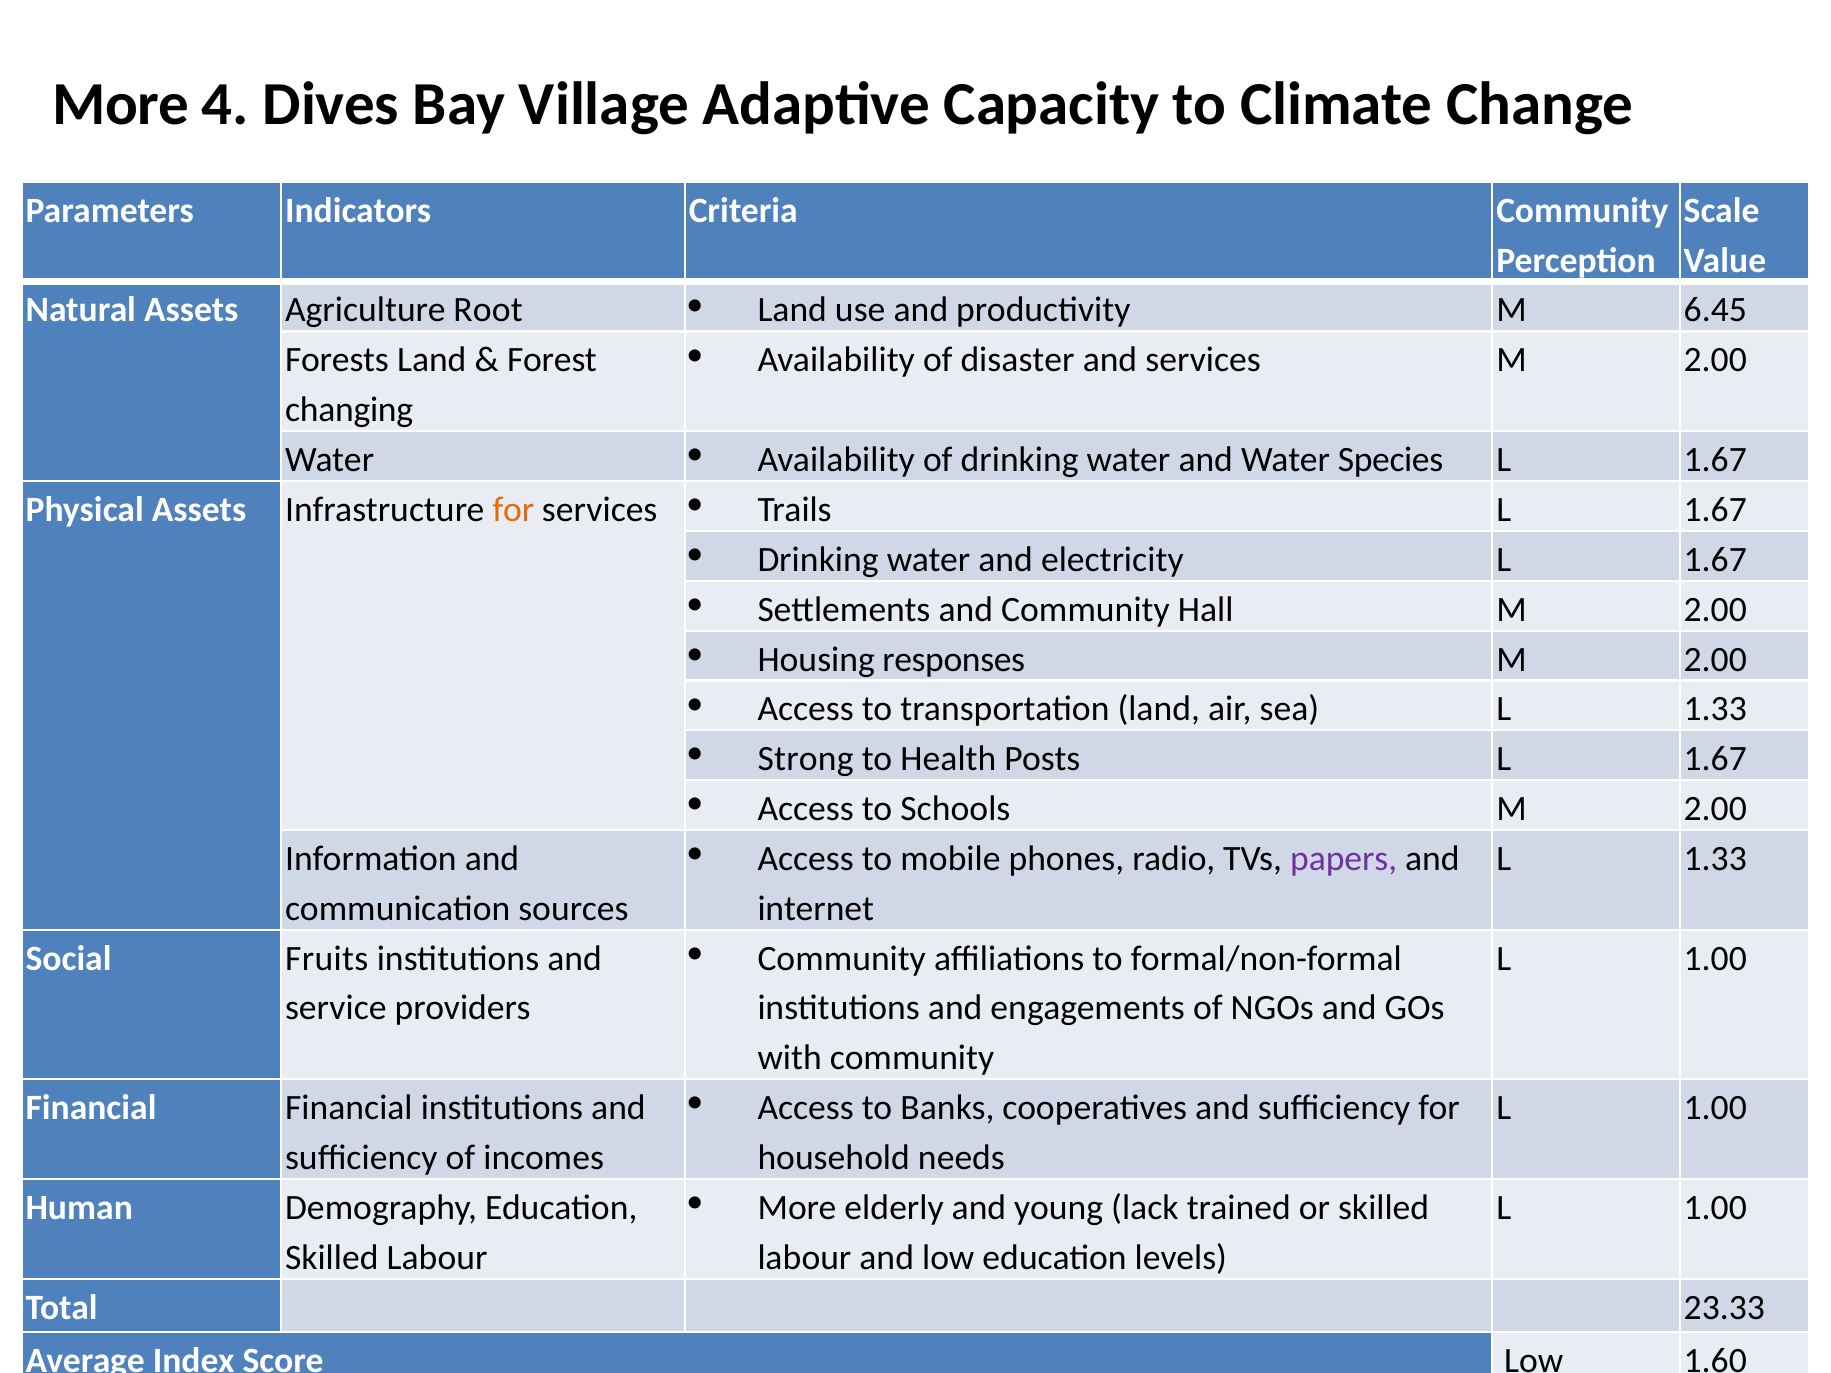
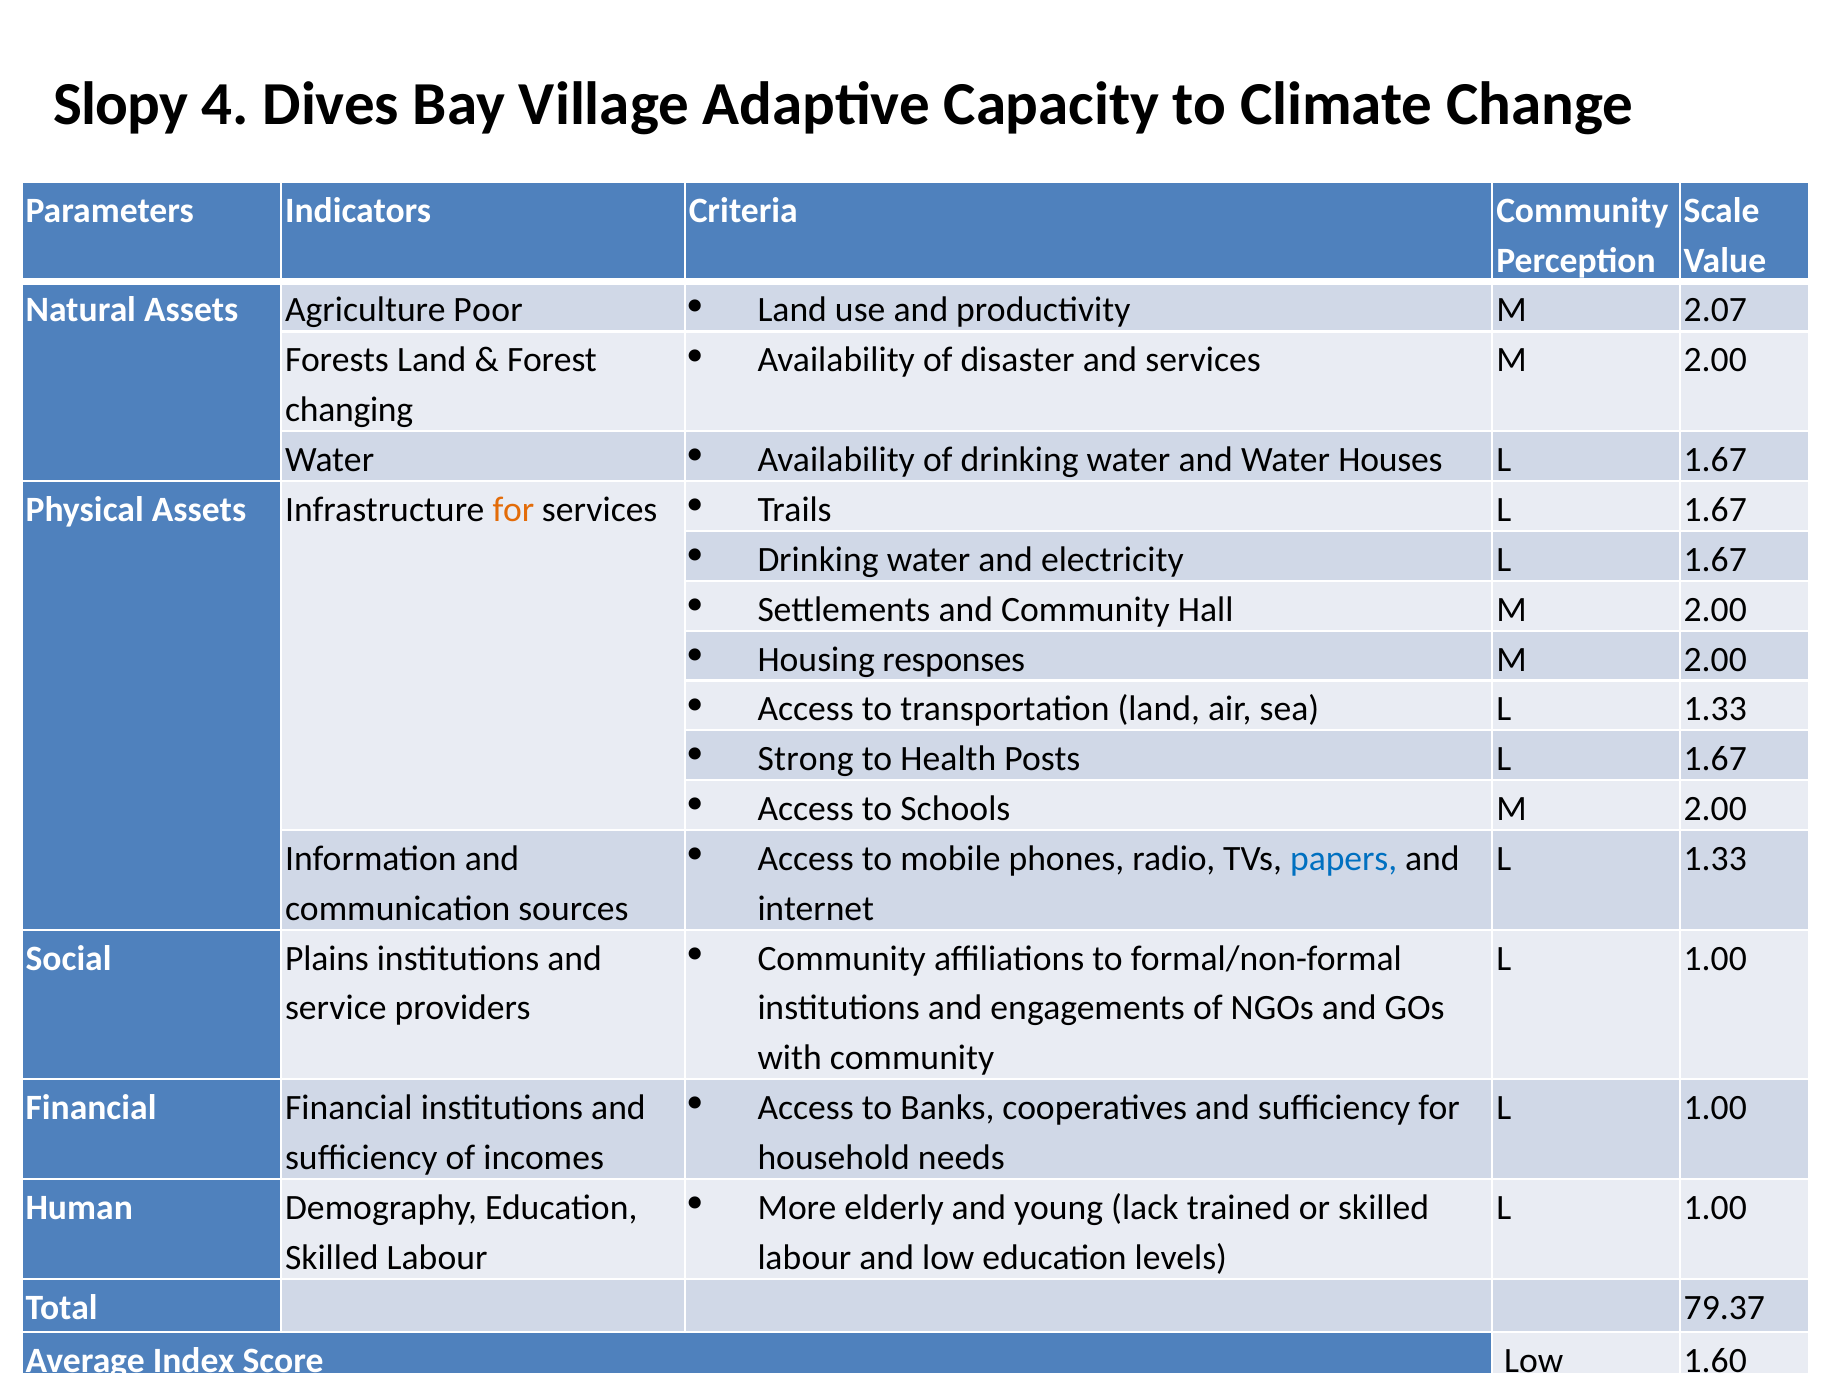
More at (121, 105): More -> Slopy
Root: Root -> Poor
6.45: 6.45 -> 2.07
Species: Species -> Houses
papers colour: purple -> blue
Fruits: Fruits -> Plains
23.33: 23.33 -> 79.37
